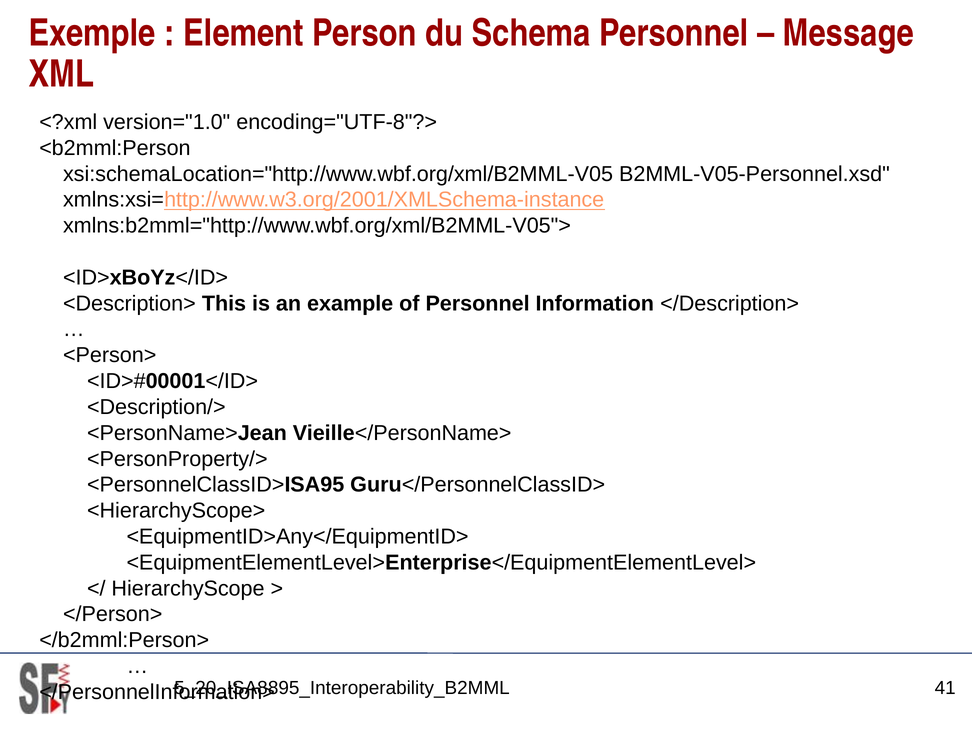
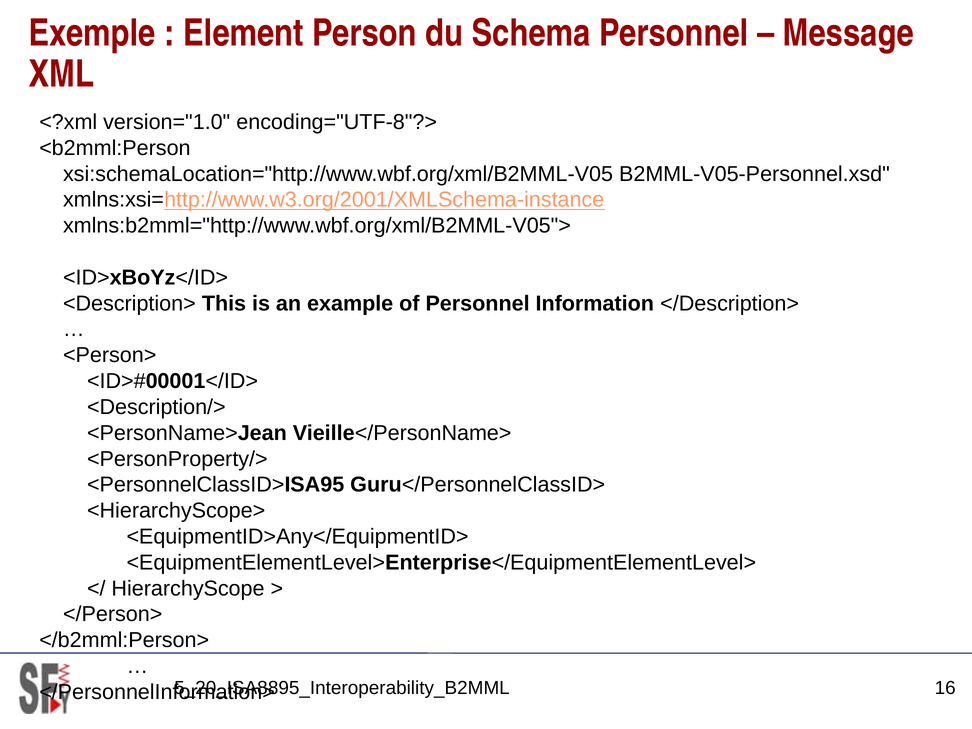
41: 41 -> 16
